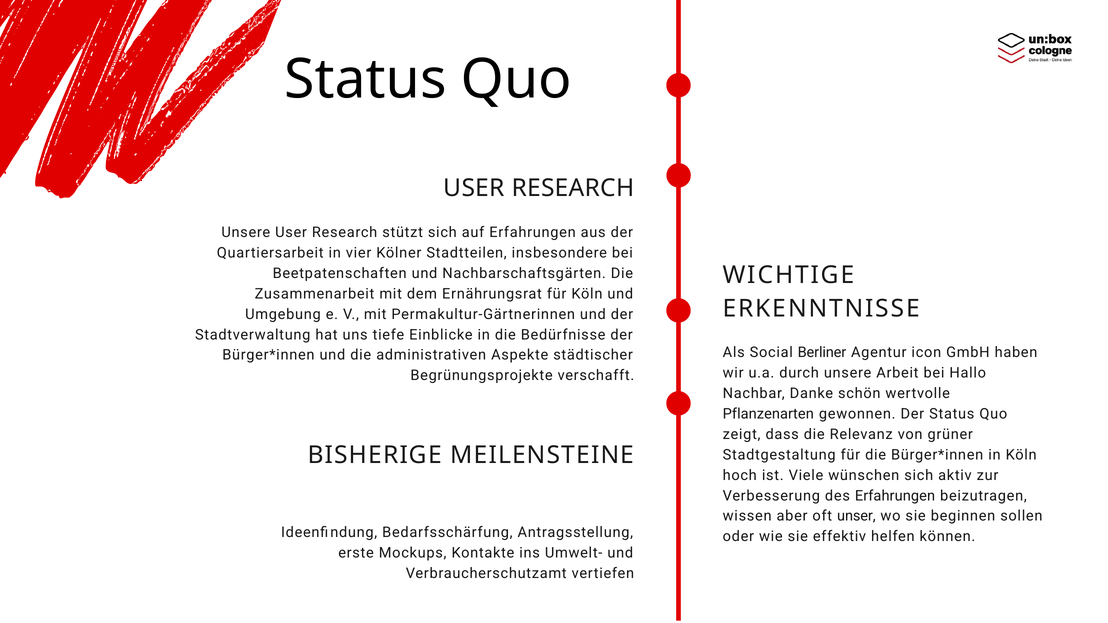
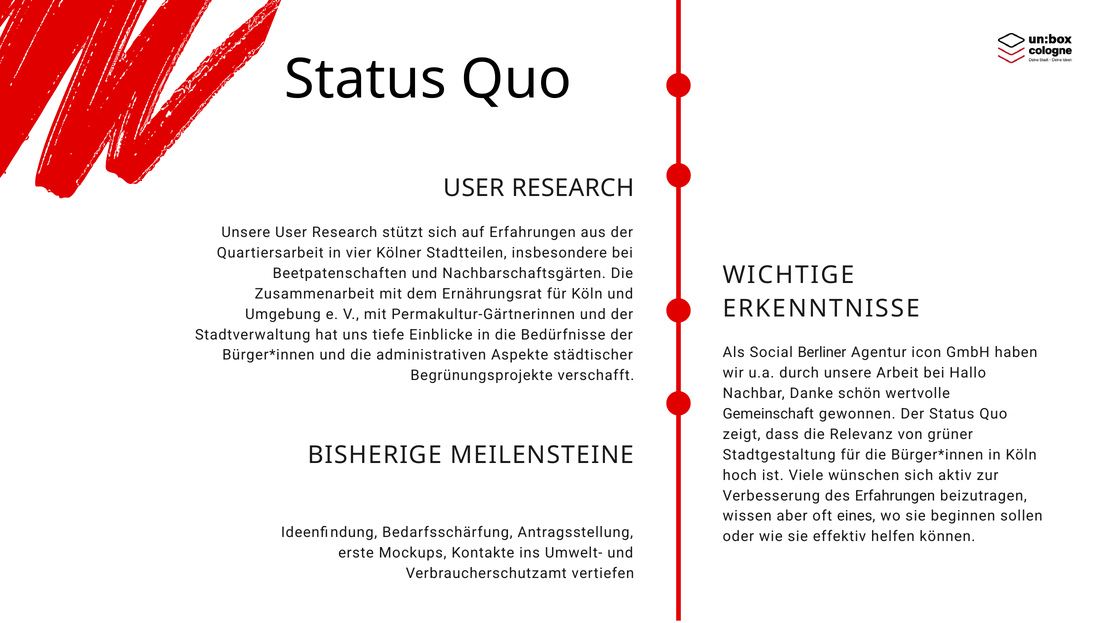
Pflanzenarten: Pflanzenarten -> Gemeinschaft
unser: unser -> eines
